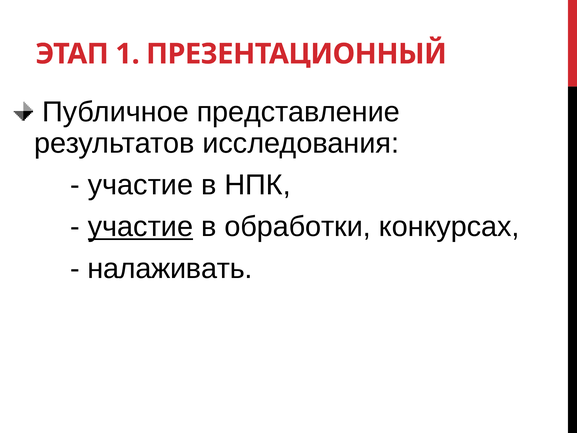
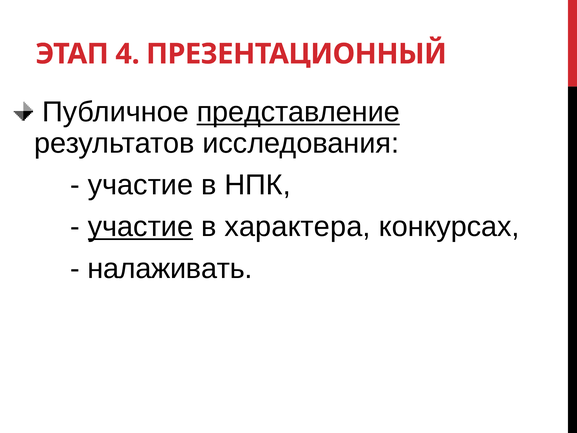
1: 1 -> 4
представление underline: none -> present
обработки: обработки -> характера
